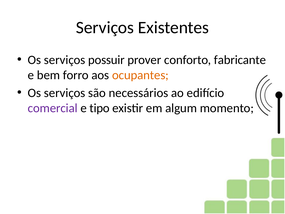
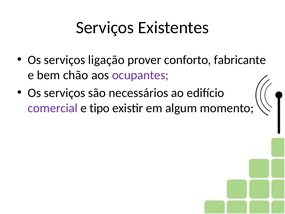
possuir: possuir -> ligação
forro: forro -> chão
ocupantes colour: orange -> purple
